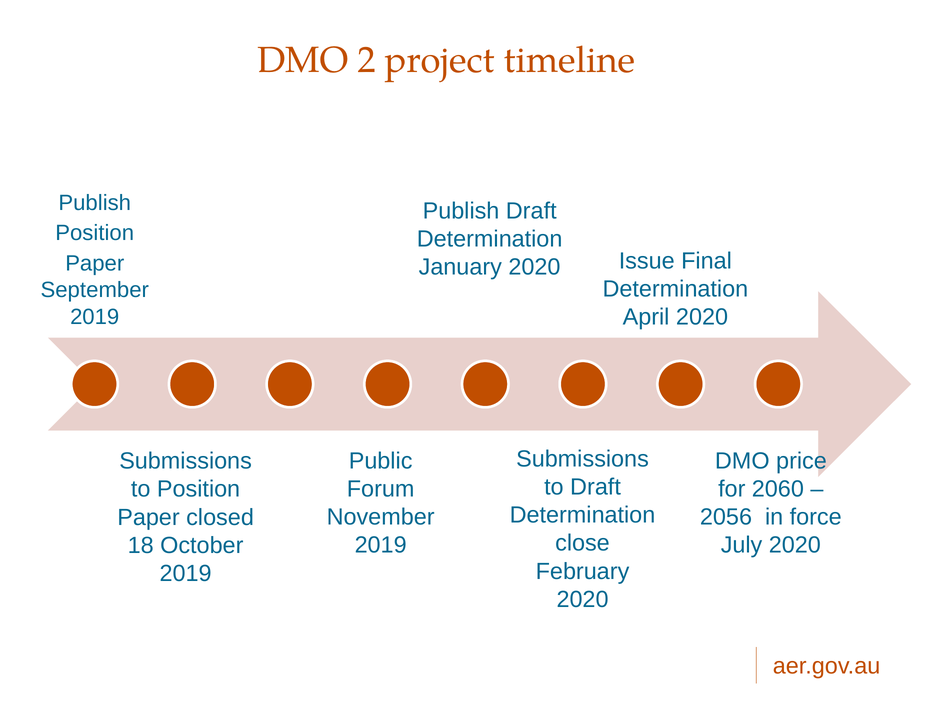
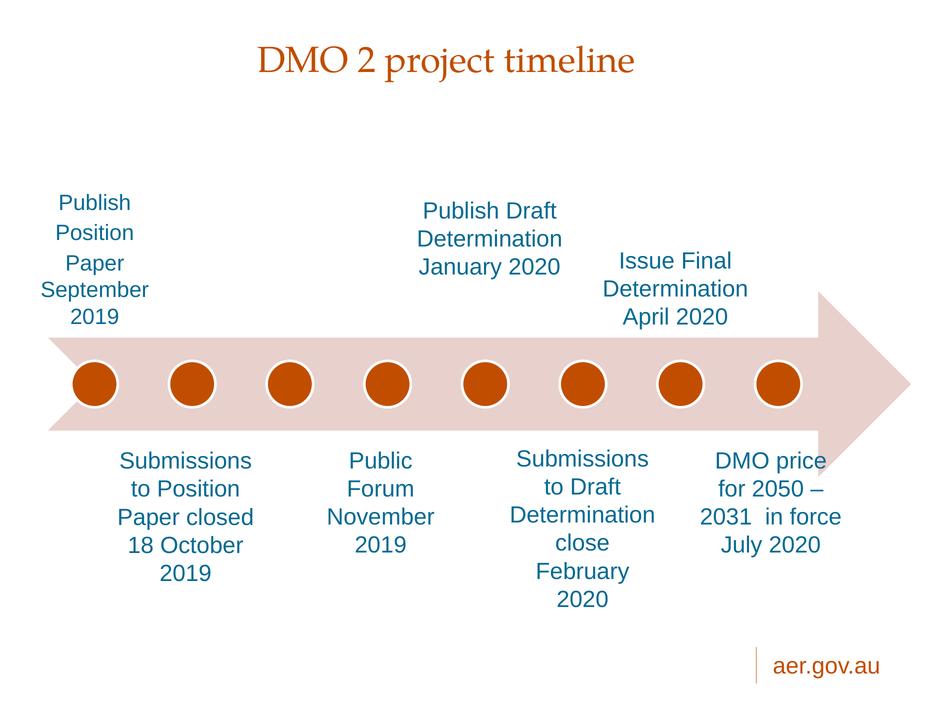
2060: 2060 -> 2050
2056: 2056 -> 2031
